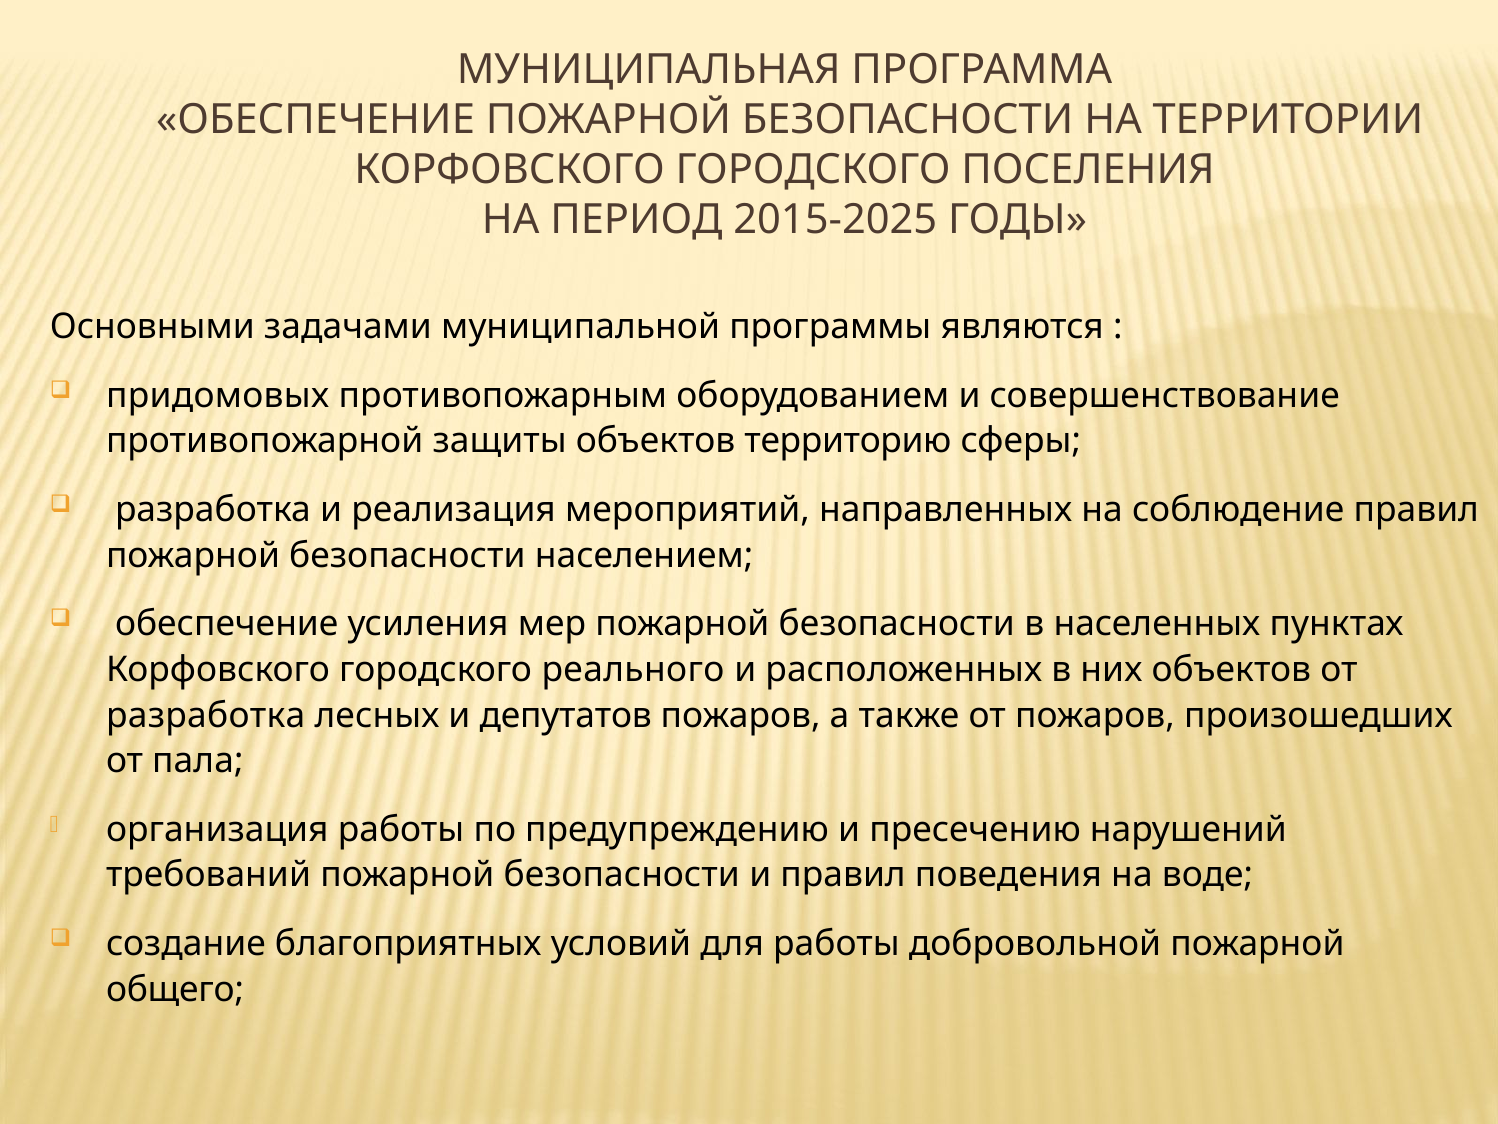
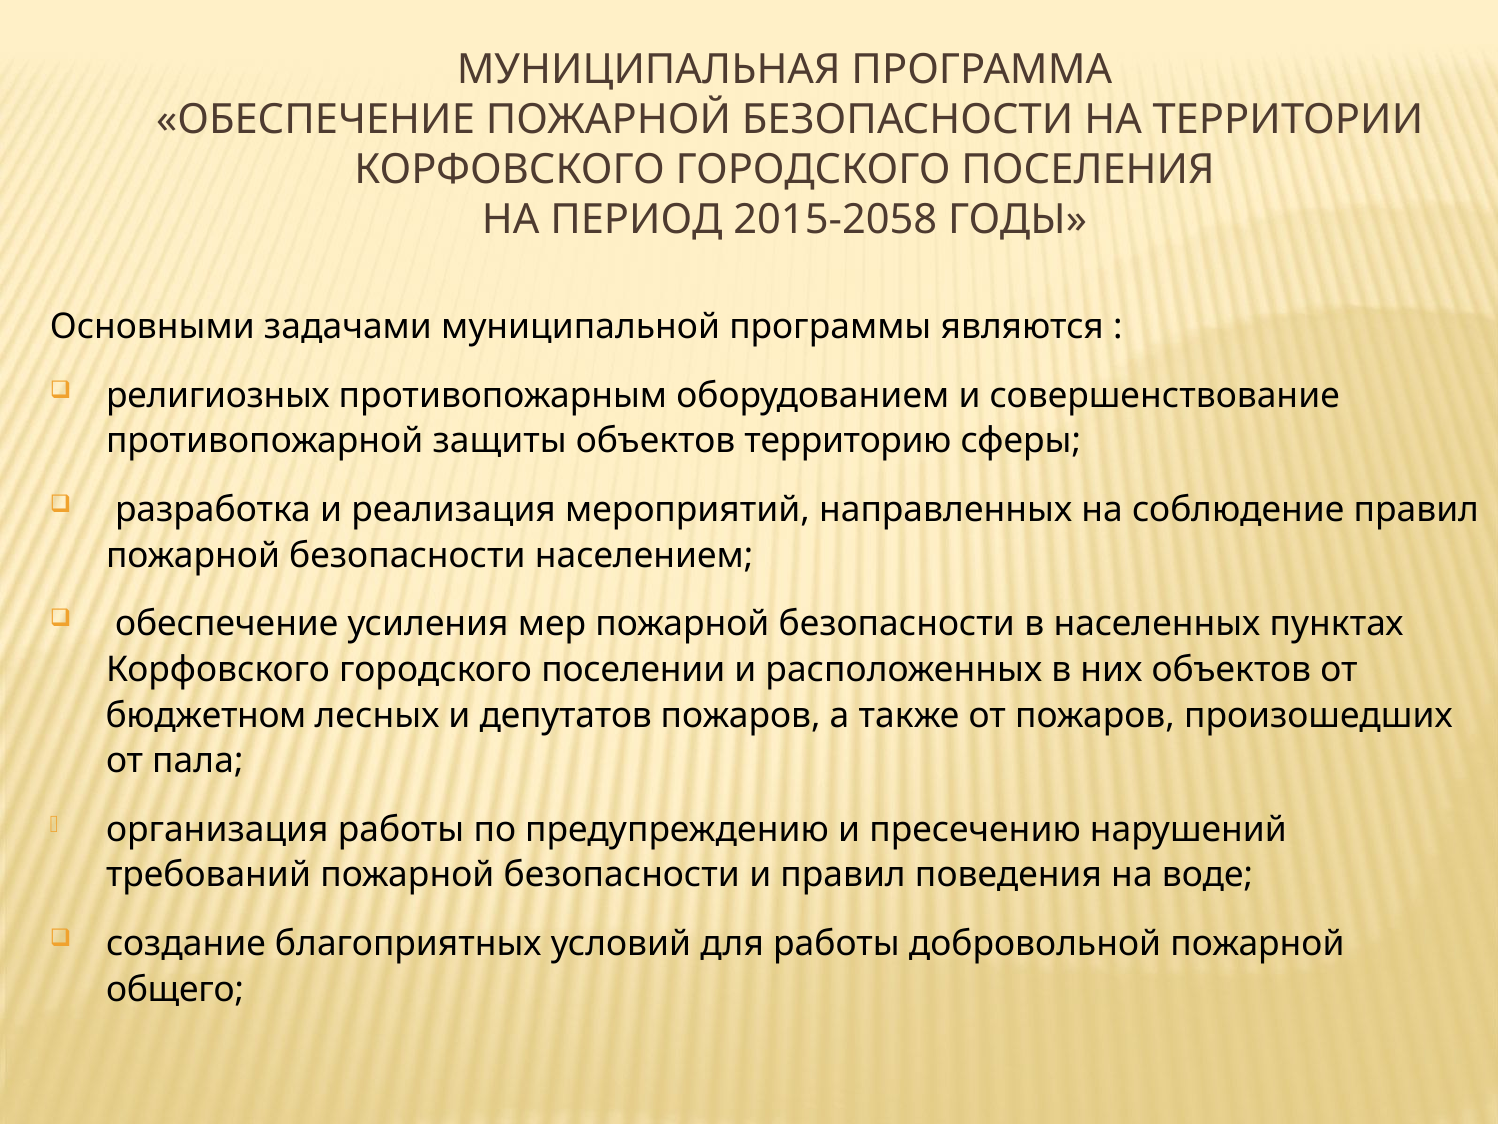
2015-2025: 2015-2025 -> 2015-2058
придомовых: придомовых -> религиозных
реального: реального -> поселении
разработка at (206, 715): разработка -> бюджетном
